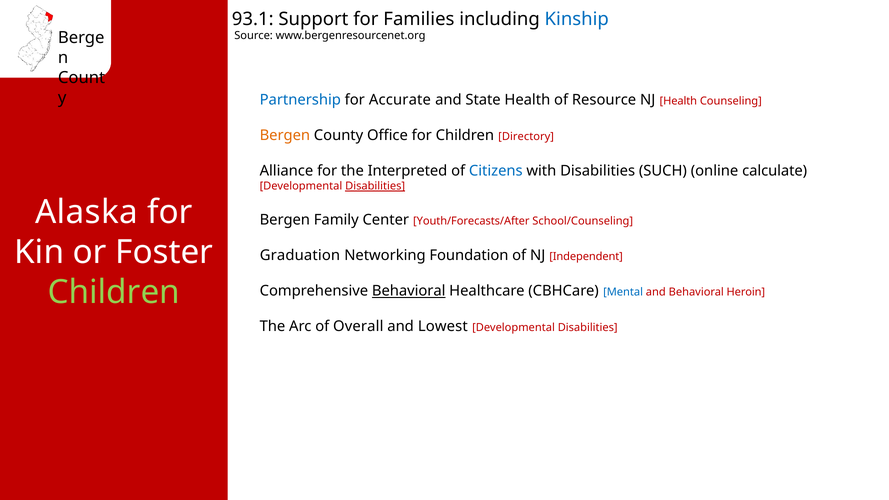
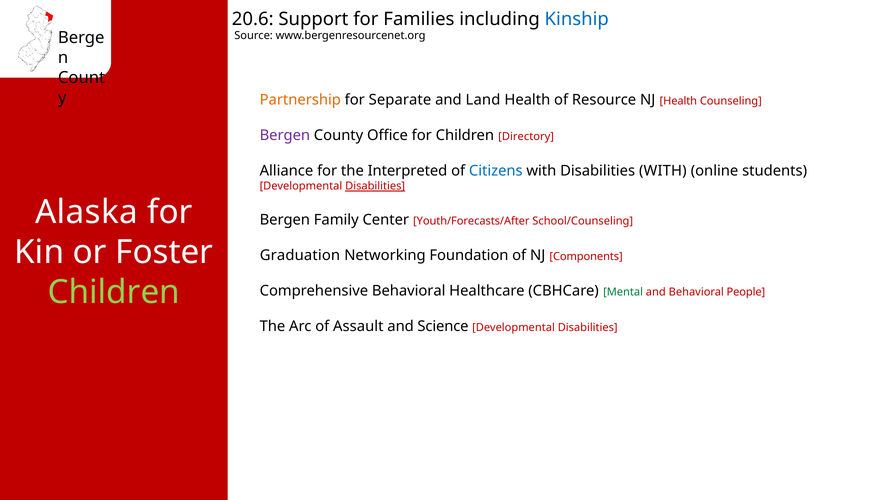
93.1: 93.1 -> 20.6
Partnership colour: blue -> orange
Accurate: Accurate -> Separate
State: State -> Land
Bergen at (285, 135) colour: orange -> purple
Disabilities SUCH: SUCH -> WITH
calculate: calculate -> students
Independent: Independent -> Components
Behavioral at (409, 291) underline: present -> none
Mental colour: blue -> green
Heroin: Heroin -> People
Overall: Overall -> Assault
Lowest: Lowest -> Science
